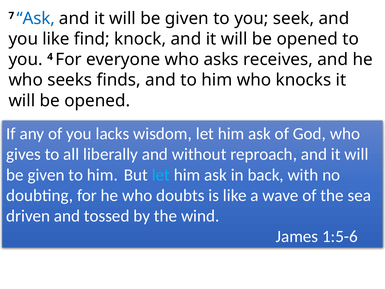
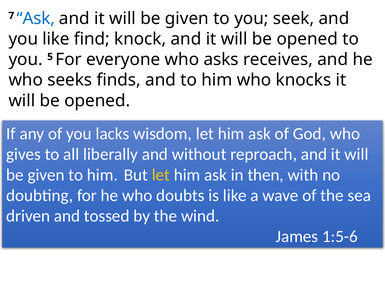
4: 4 -> 5
let at (161, 175) colour: light blue -> yellow
back: back -> then
